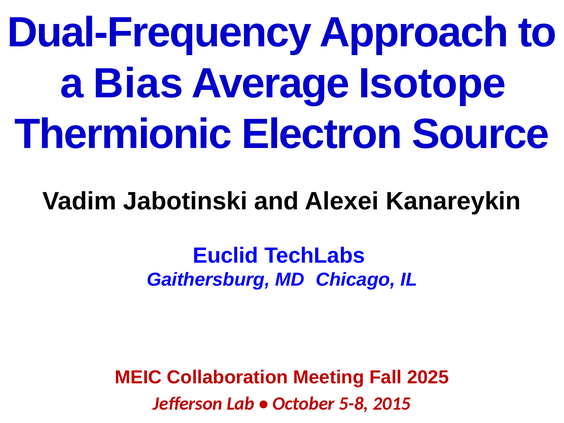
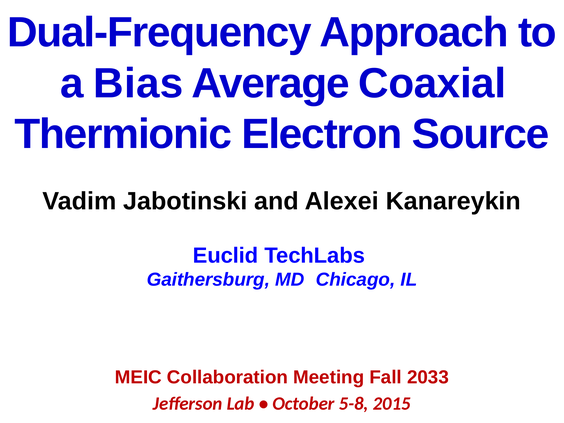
Isotope: Isotope -> Coaxial
2025: 2025 -> 2033
